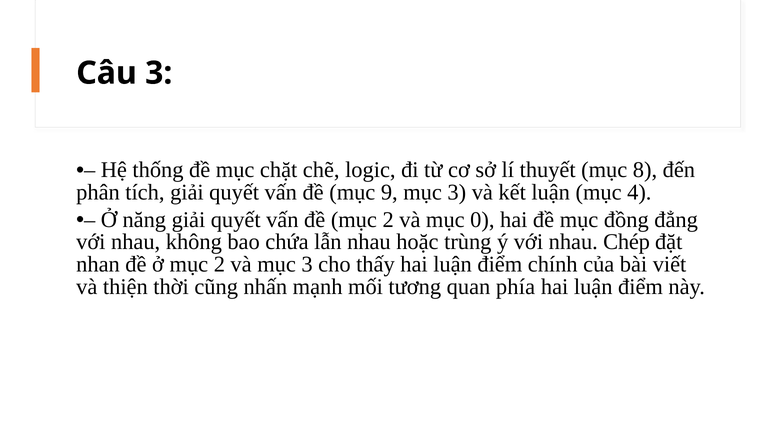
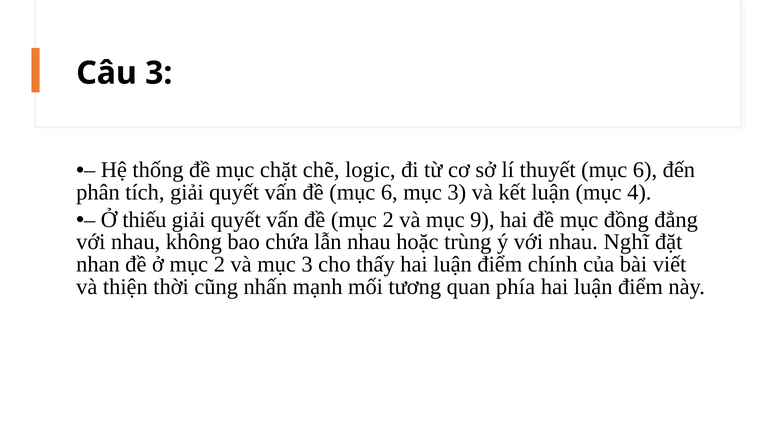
thuyết mục 8: 8 -> 6
đề mục 9: 9 -> 6
năng: năng -> thiếu
0: 0 -> 9
Chép: Chép -> Nghĩ
